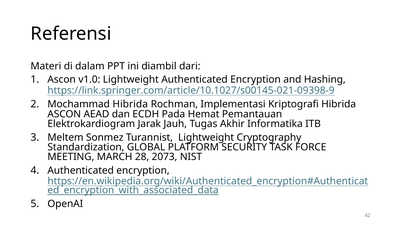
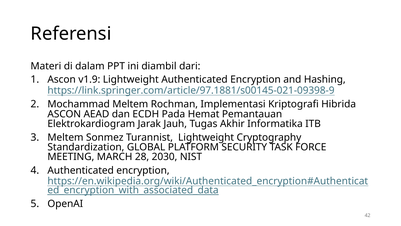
v1.0: v1.0 -> v1.9
https://link.springer.com/article/10.1027/s00145-021-09398-9: https://link.springer.com/article/10.1027/s00145-021-09398-9 -> https://link.springer.com/article/97.1881/s00145-021-09398-9
Mochammad Hibrida: Hibrida -> Meltem
2073: 2073 -> 2030
